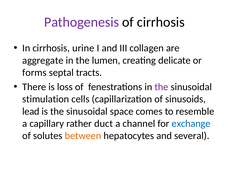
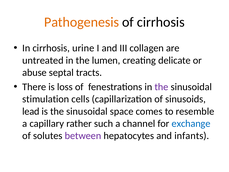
Pathogenesis colour: purple -> orange
aggregate: aggregate -> untreated
forms: forms -> abuse
duct: duct -> such
between colour: orange -> purple
several: several -> infants
